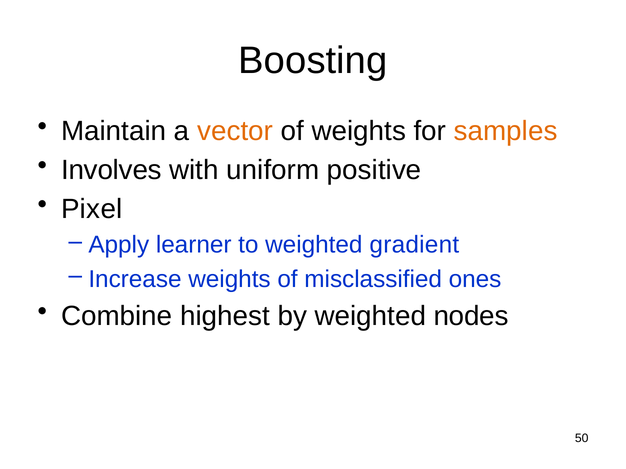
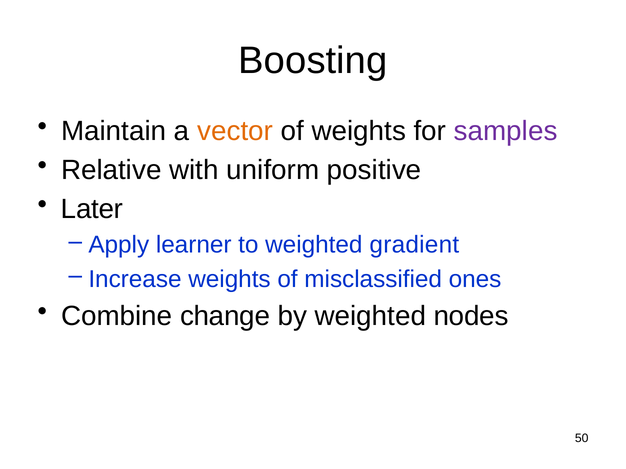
samples colour: orange -> purple
Involves: Involves -> Relative
Pixel: Pixel -> Later
highest: highest -> change
